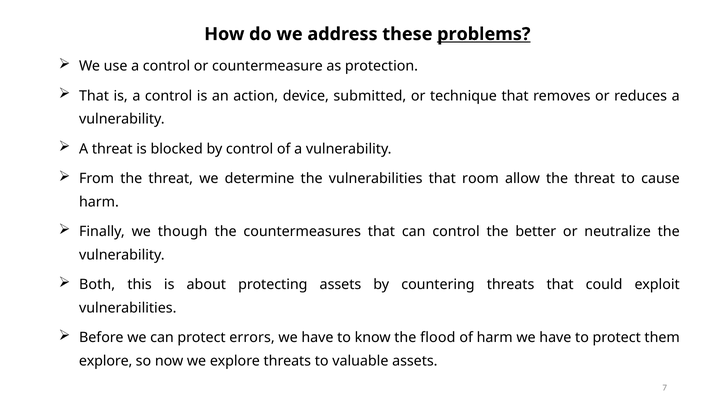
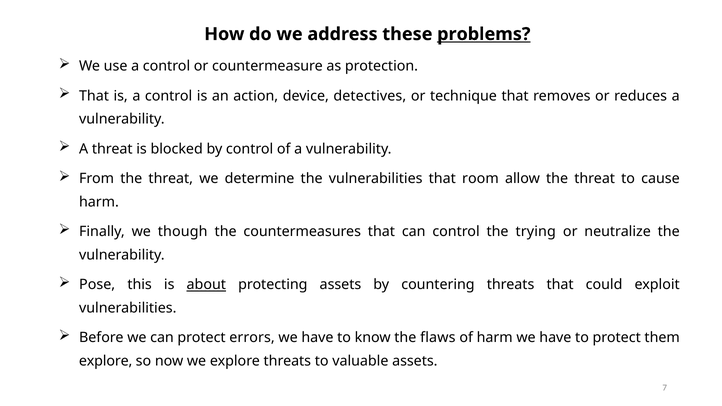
submitted: submitted -> detectives
better: better -> trying
Both: Both -> Pose
about underline: none -> present
flood: flood -> flaws
